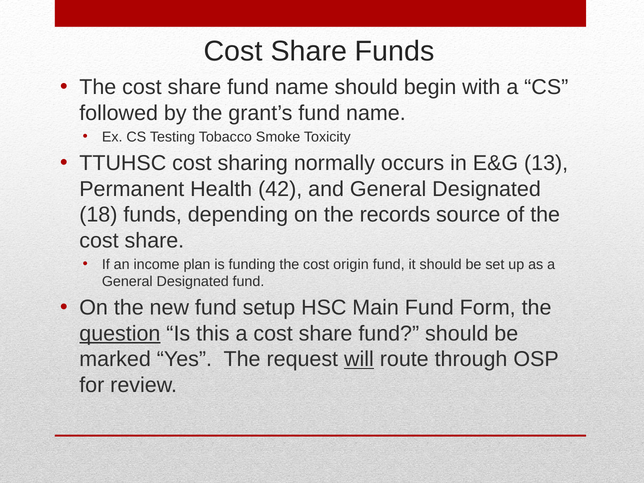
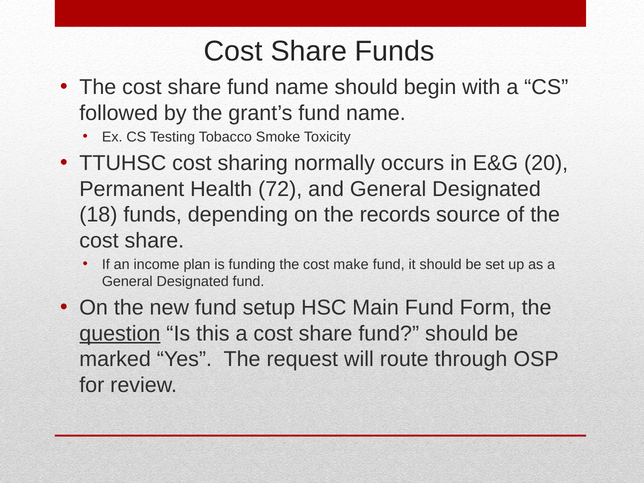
13: 13 -> 20
42: 42 -> 72
origin: origin -> make
will underline: present -> none
